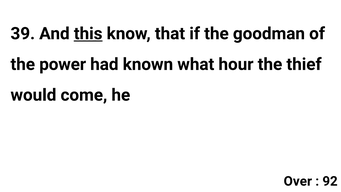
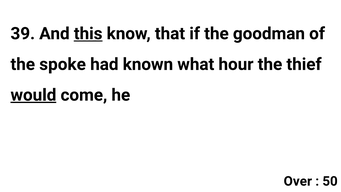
power: power -> spoke
would underline: none -> present
92: 92 -> 50
